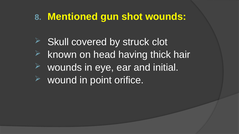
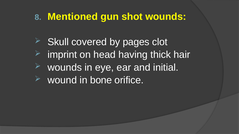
struck: struck -> pages
known: known -> imprint
point: point -> bone
